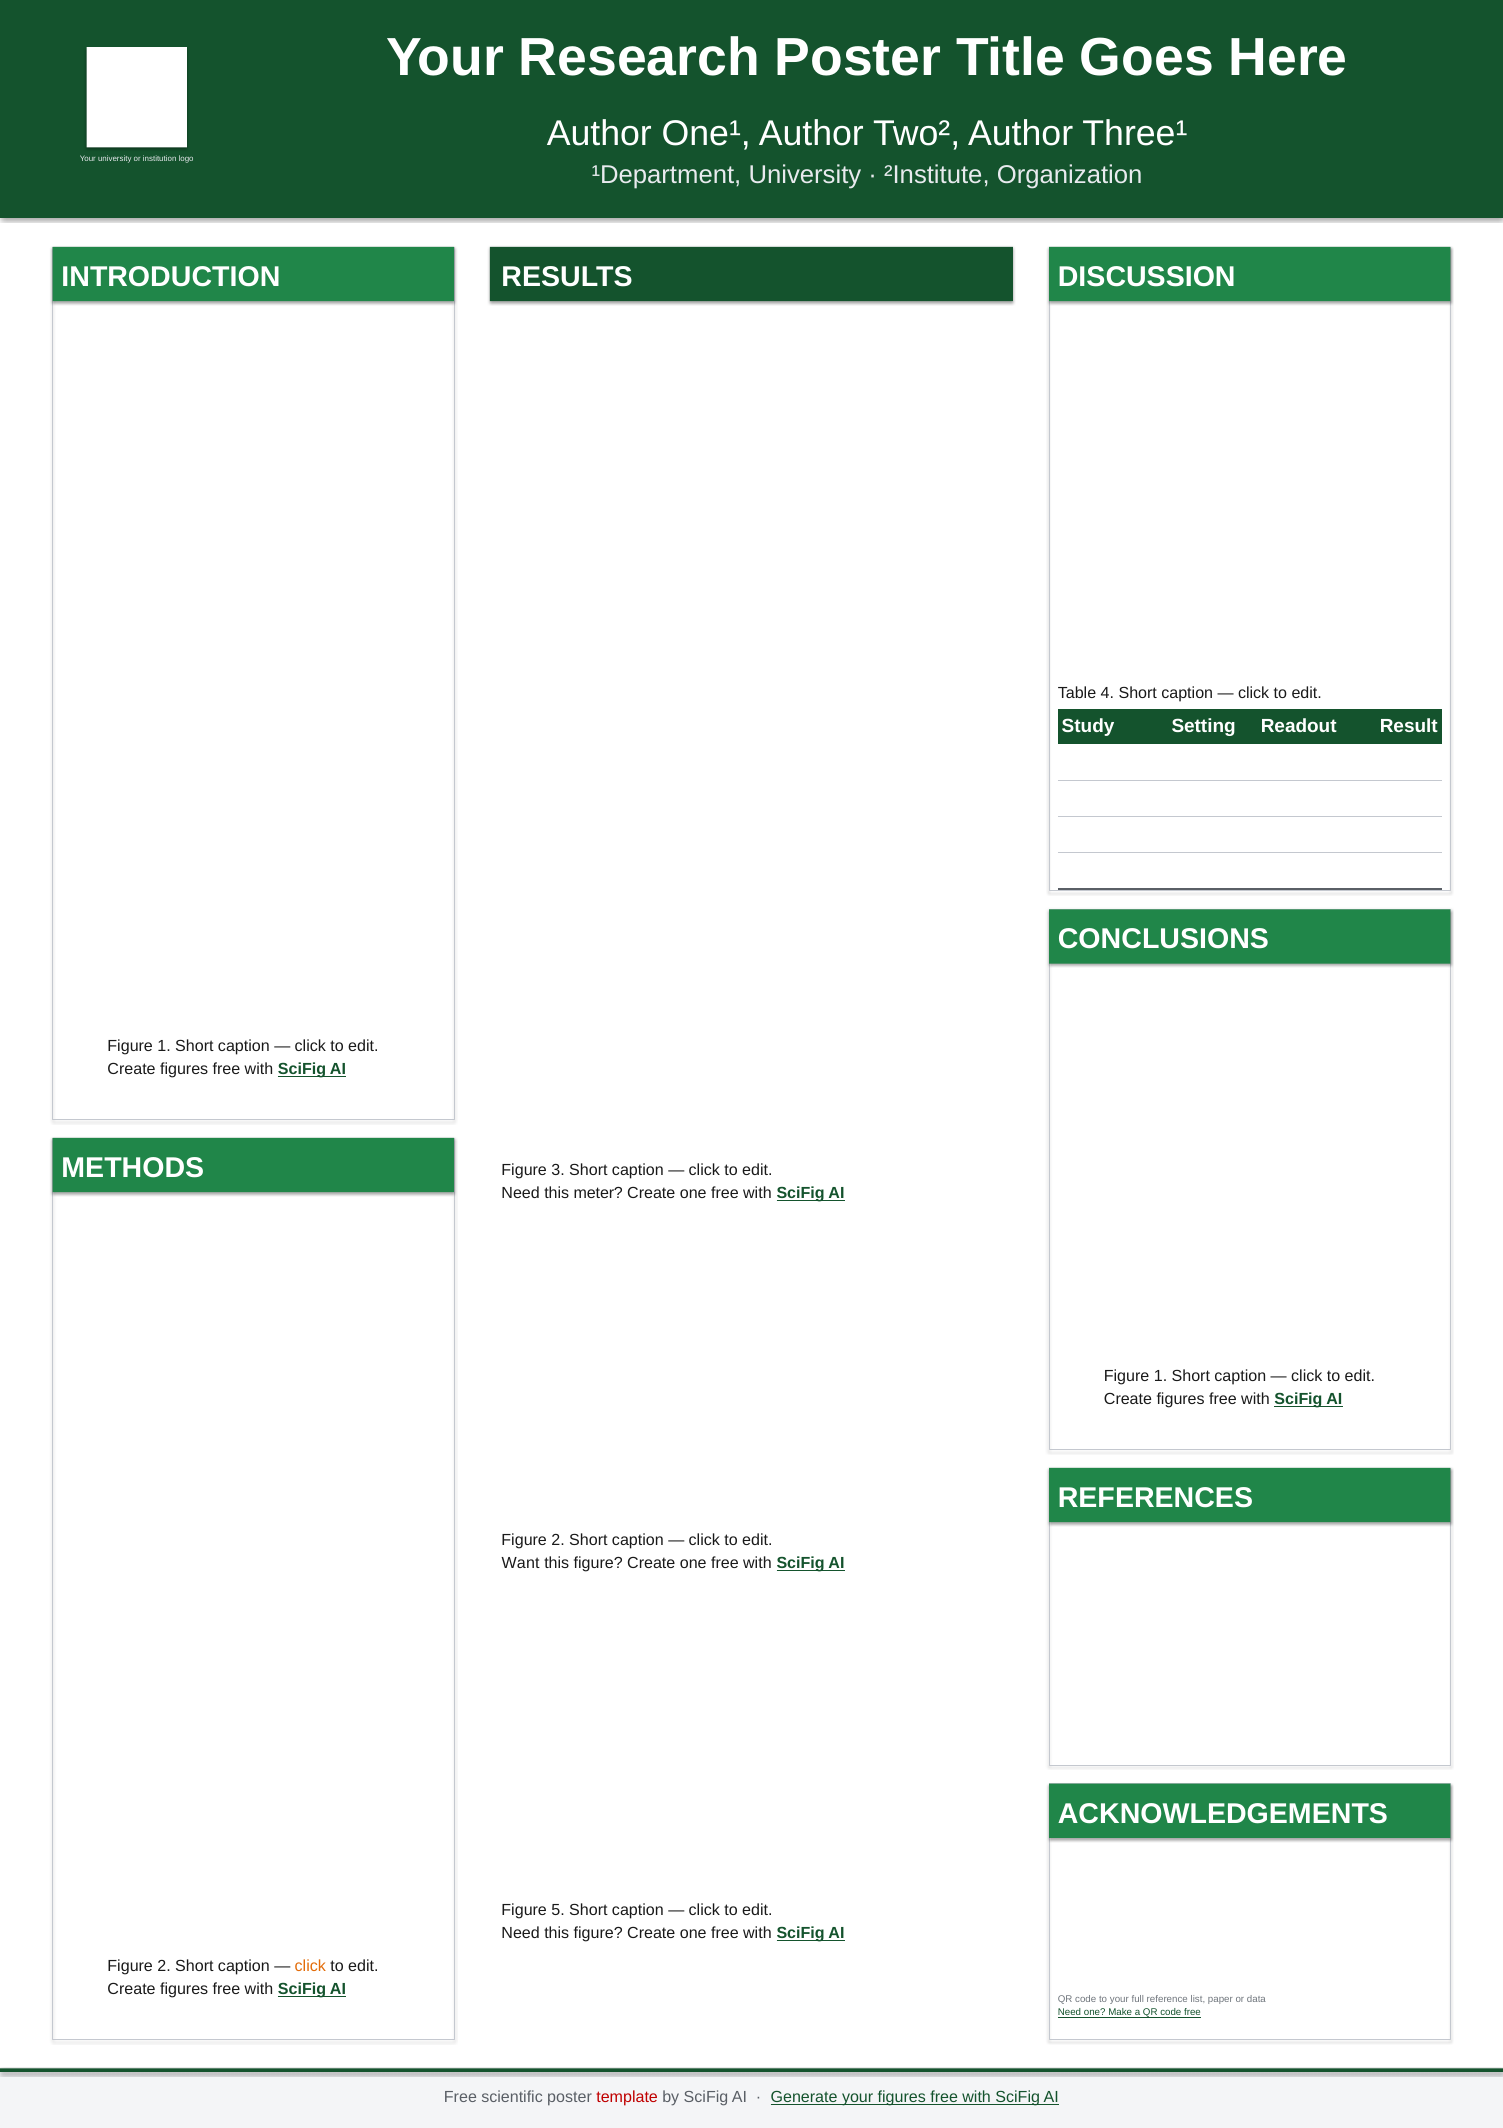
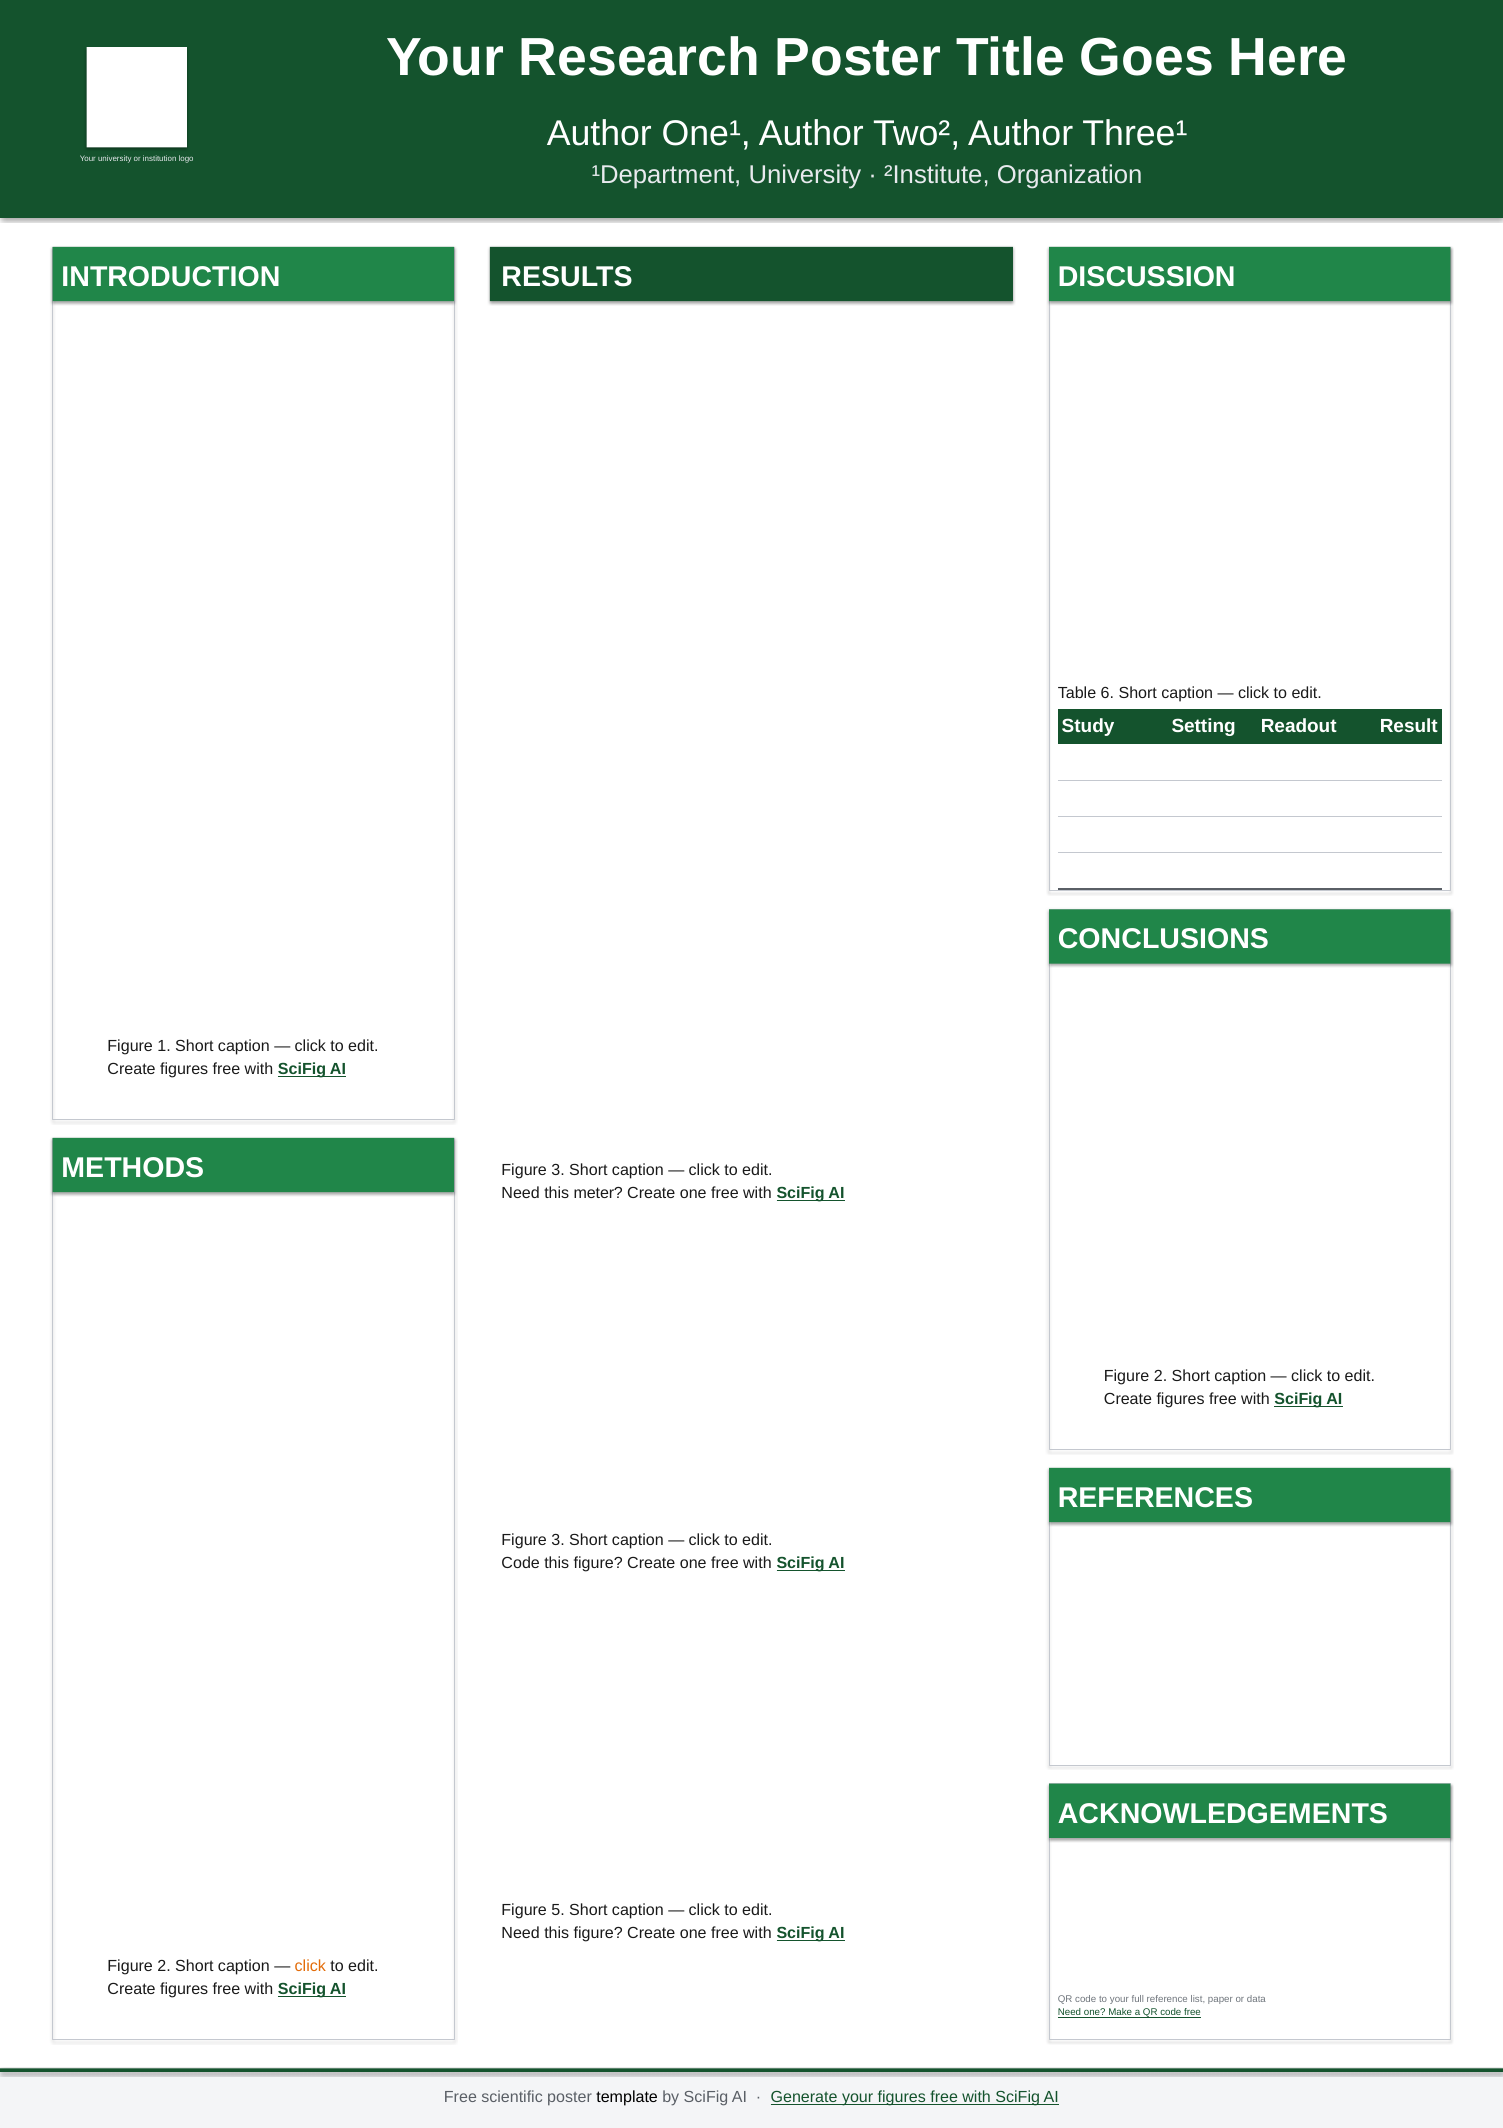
4: 4 -> 6
1 at (1161, 1376): 1 -> 2
2 at (558, 1540): 2 -> 3
Want at (521, 1563): Want -> Code
template colour: red -> black
